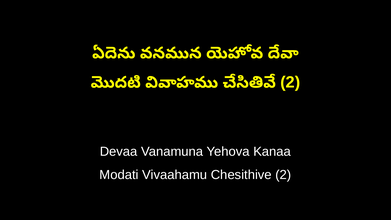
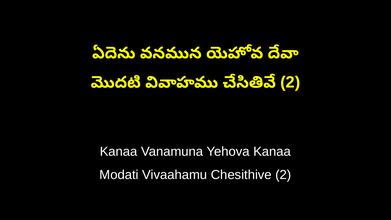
Devaa at (119, 151): Devaa -> Kanaa
